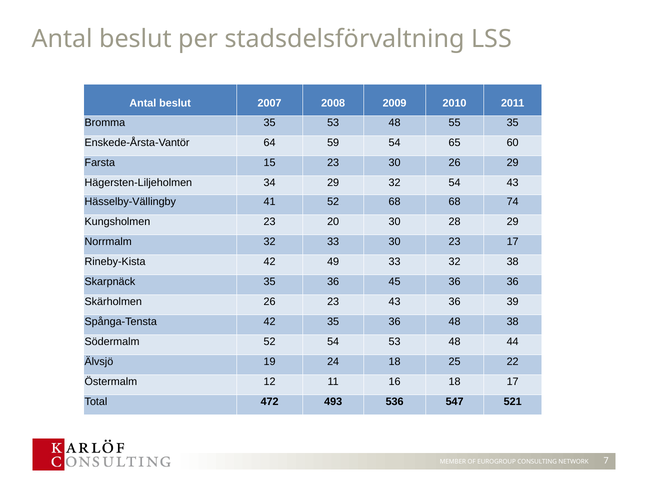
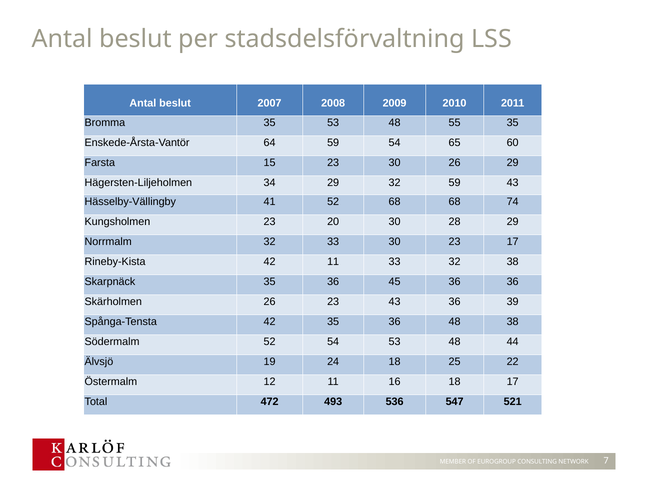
32 54: 54 -> 59
42 49: 49 -> 11
